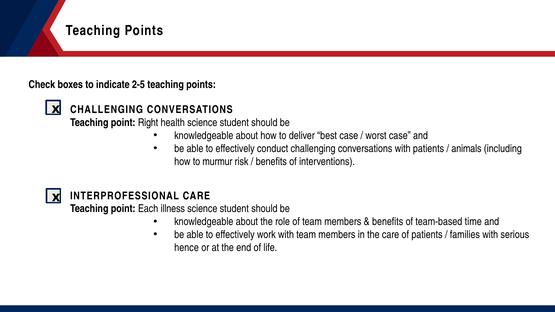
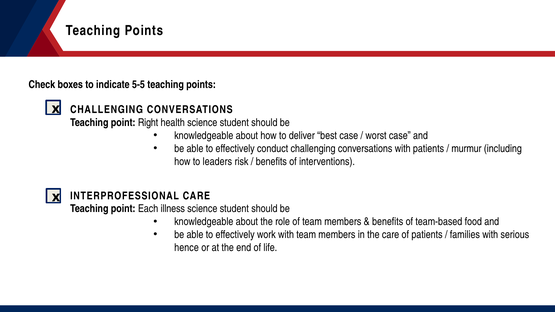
2-5: 2-5 -> 5-5
animals: animals -> murmur
murmur: murmur -> leaders
time: time -> food
